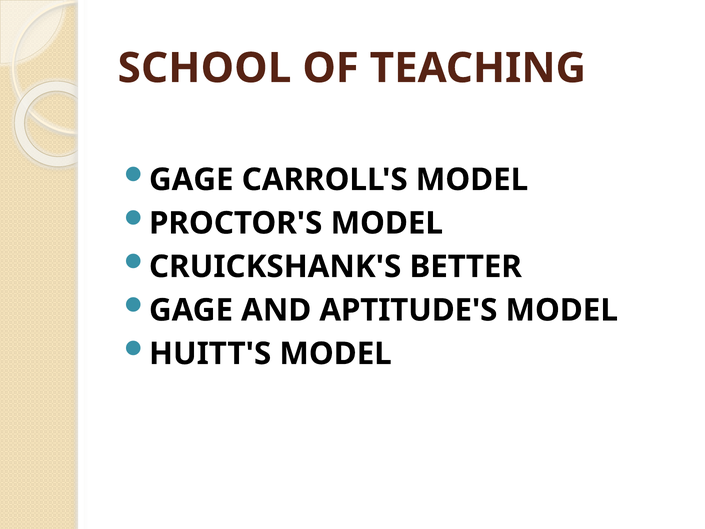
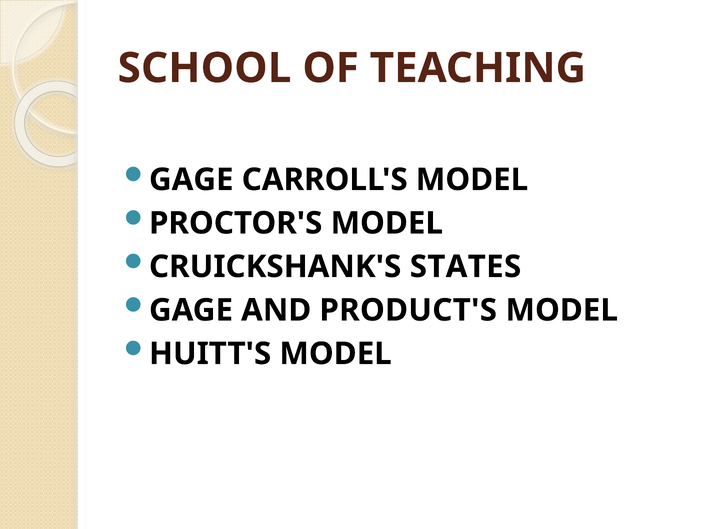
BETTER: BETTER -> STATES
APTITUDE'S: APTITUDE'S -> PRODUCT'S
